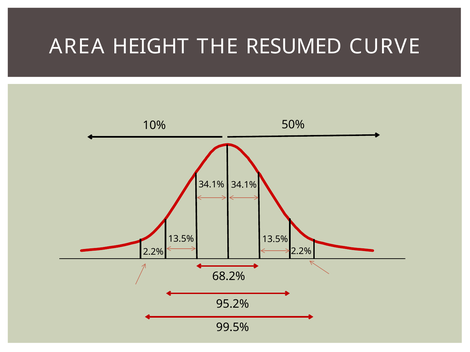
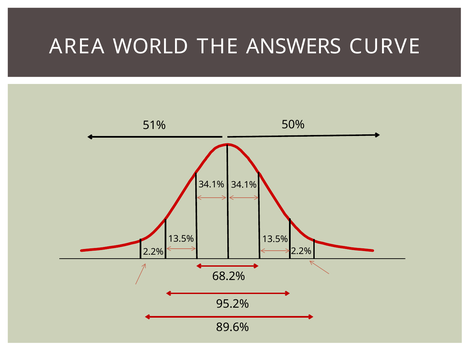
HEIGHT: HEIGHT -> WORLD
RESUMED: RESUMED -> ANSWERS
10%: 10% -> 51%
99.5%: 99.5% -> 89.6%
